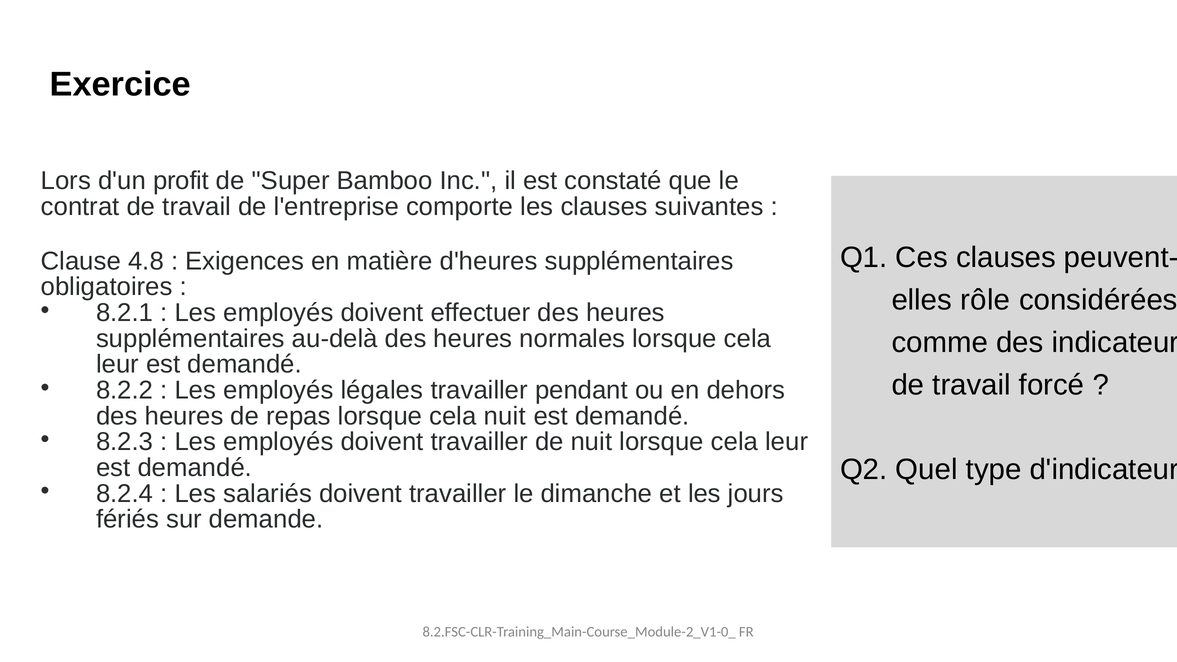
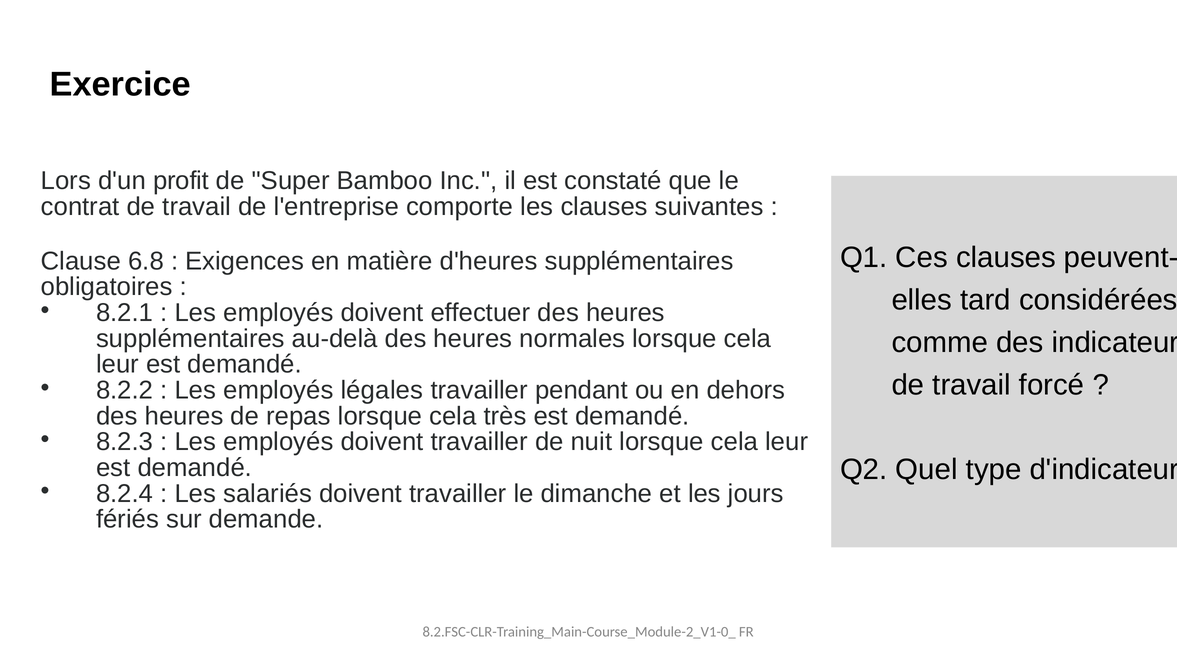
4.8: 4.8 -> 6.8
rôle: rôle -> tard
cela nuit: nuit -> très
